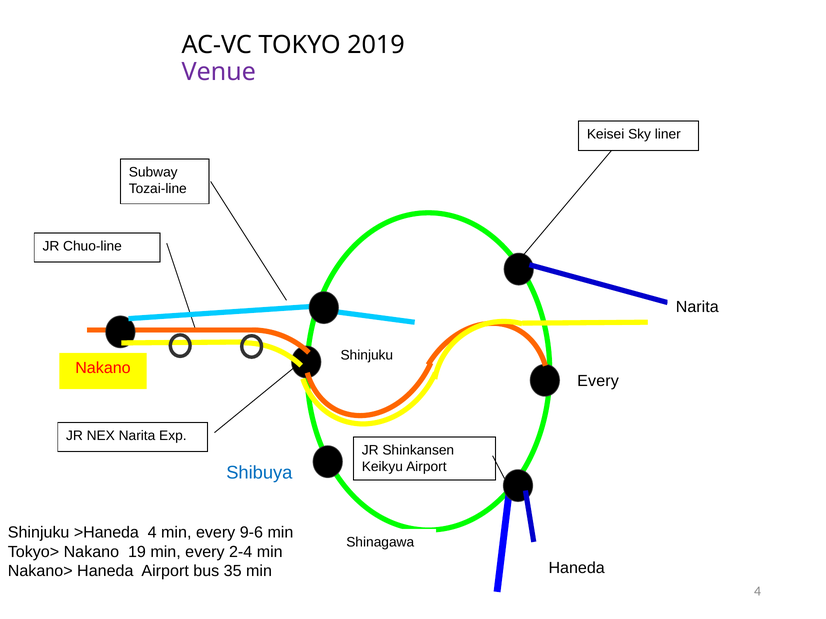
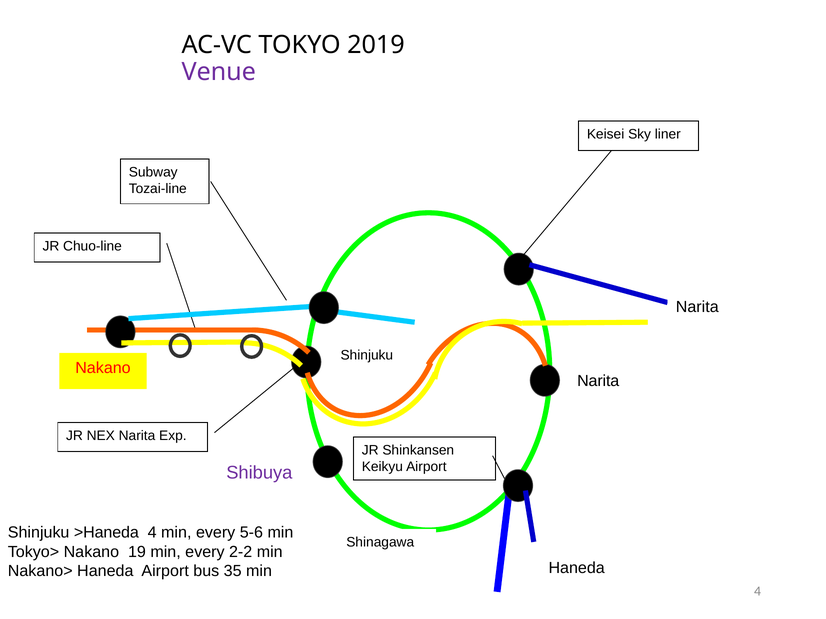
Every at (598, 381): Every -> Narita
Shibuya colour: blue -> purple
9-6: 9-6 -> 5-6
2-4: 2-4 -> 2-2
